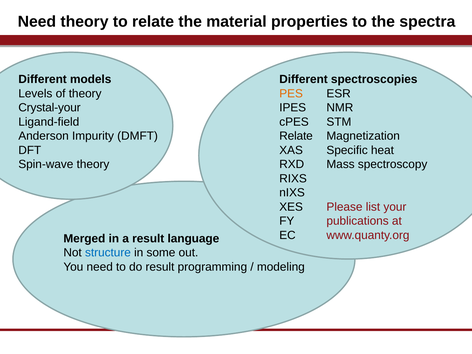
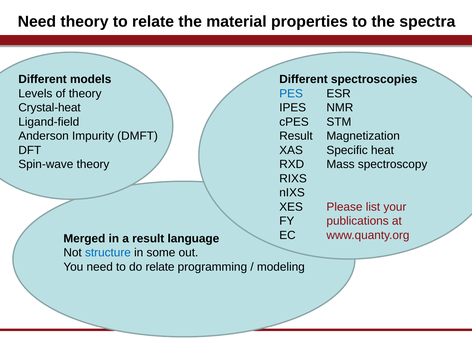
PES colour: orange -> blue
Crystal-your: Crystal-your -> Crystal-heat
Relate at (296, 136): Relate -> Result
do result: result -> relate
